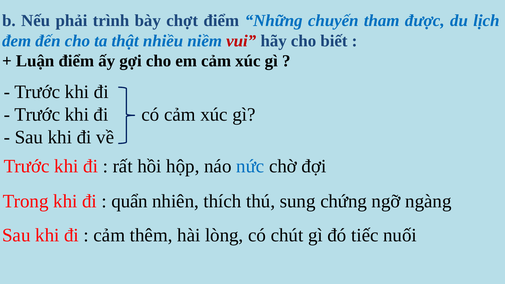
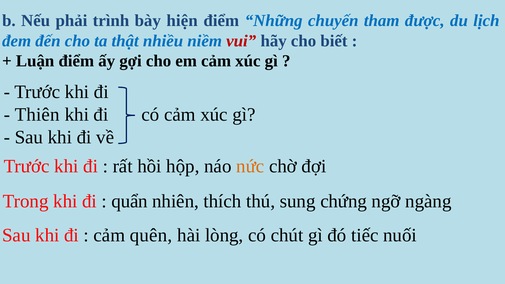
chợt: chợt -> hiện
Trước at (37, 115): Trước -> Thiên
nức colour: blue -> orange
thêm: thêm -> quên
